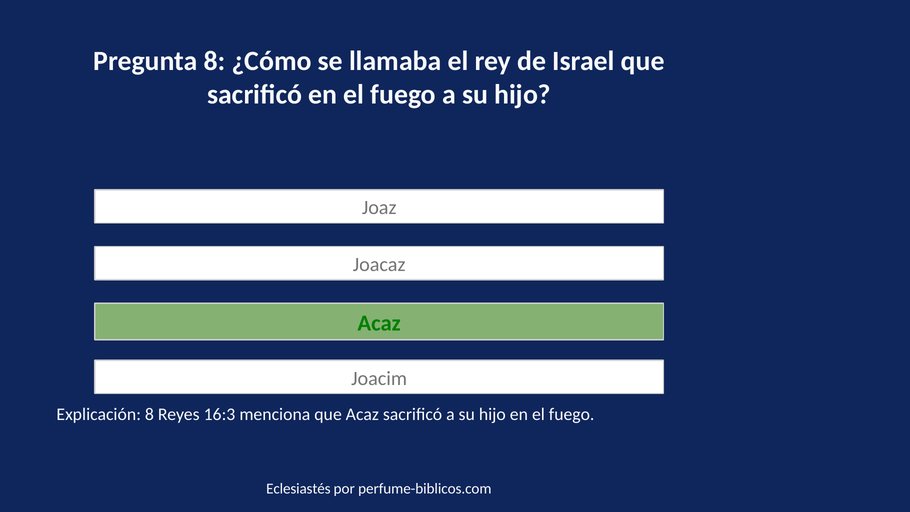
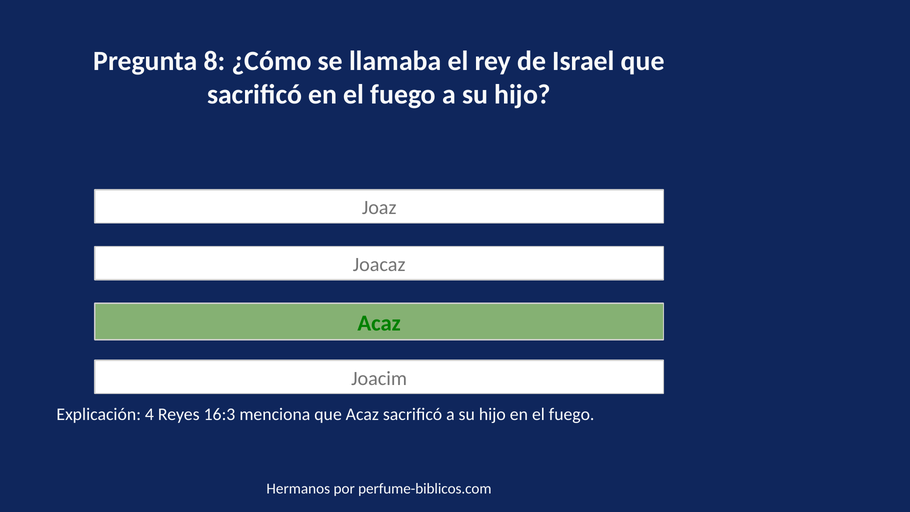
Explicación 8: 8 -> 4
Eclesiastés: Eclesiastés -> Hermanos
